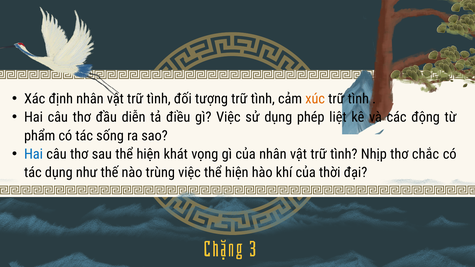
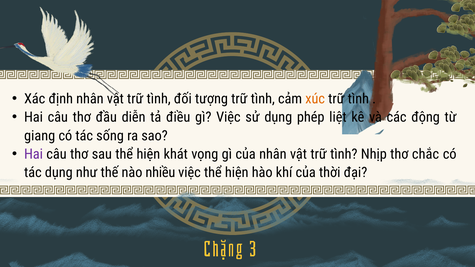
phẩm: phẩm -> giang
Hai at (34, 154) colour: blue -> purple
trùng: trùng -> nhiều
